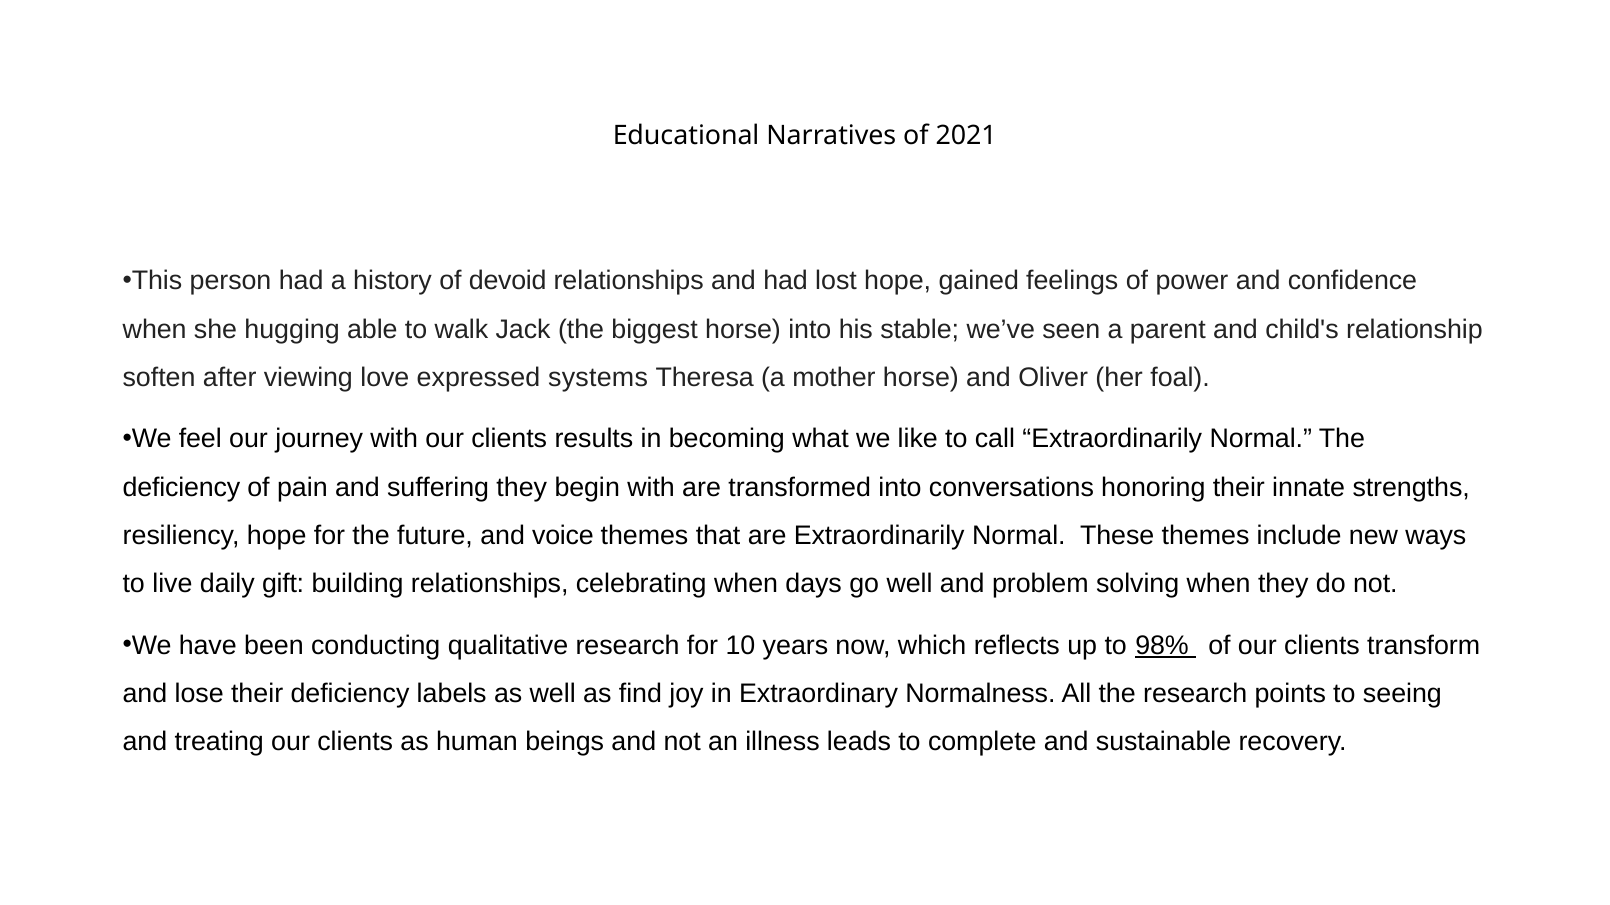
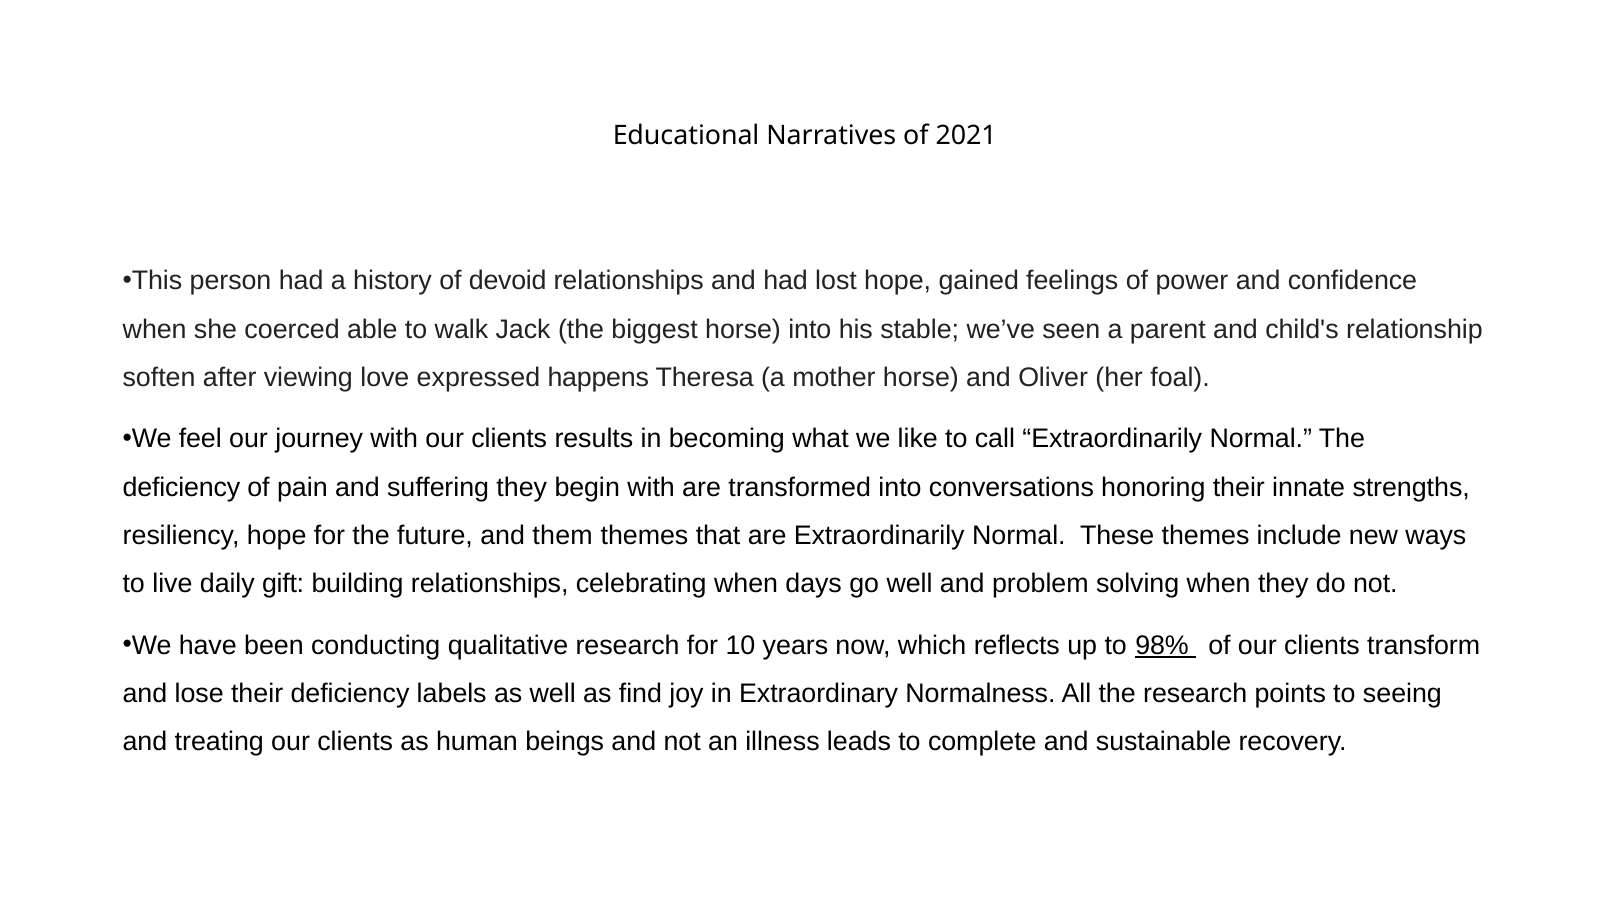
hugging: hugging -> coerced
systems: systems -> happens
voice: voice -> them
